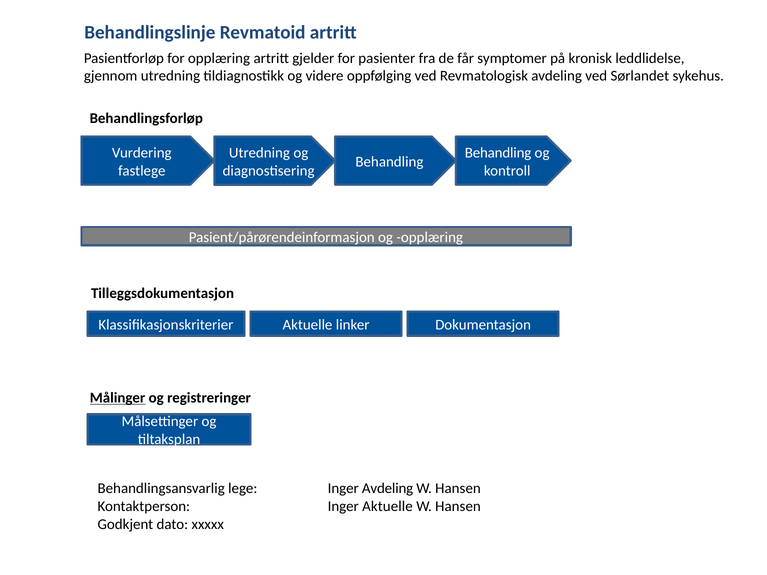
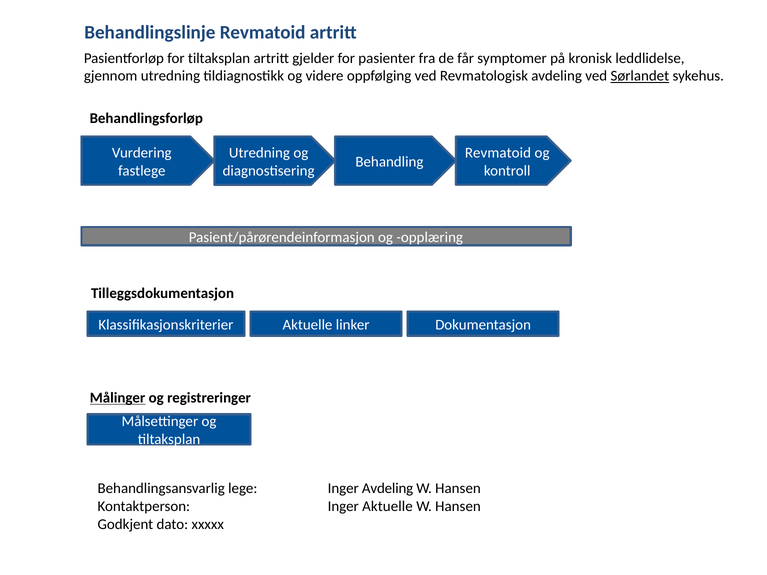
for opplæring: opplæring -> tiltaksplan
Sørlandet underline: none -> present
Behandling at (498, 153): Behandling -> Revmatoid
